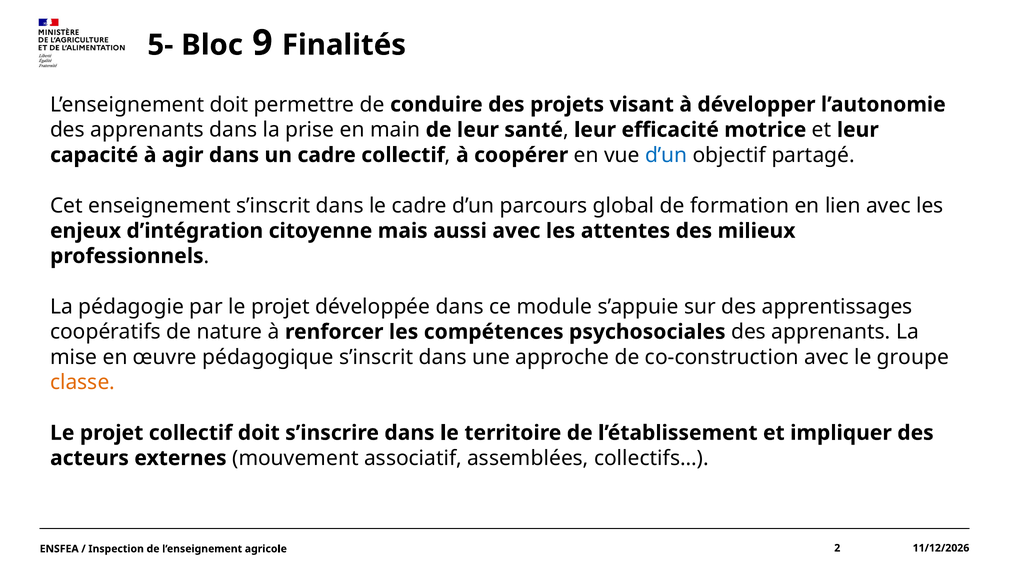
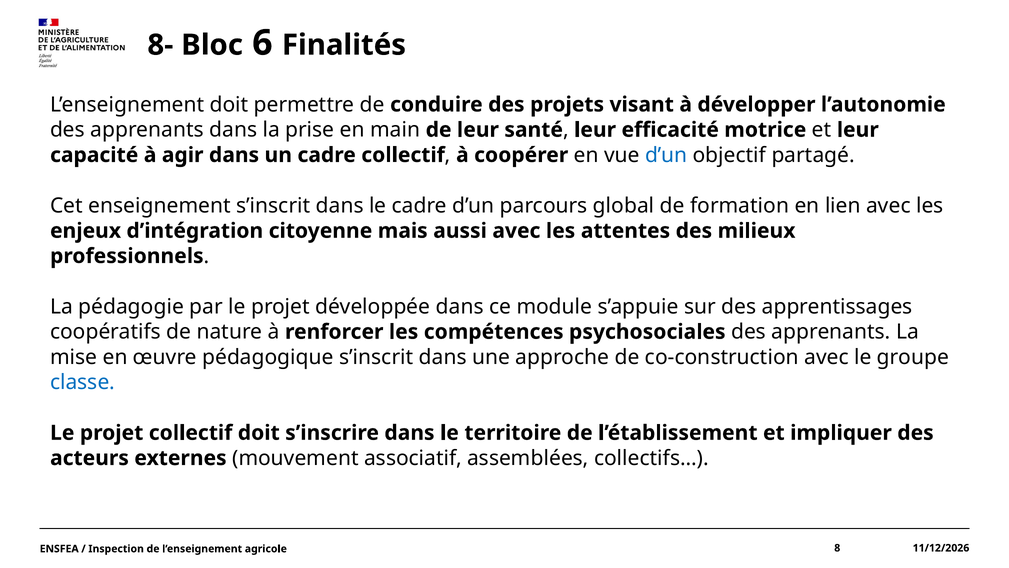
5-: 5- -> 8-
9: 9 -> 6
classe colour: orange -> blue
2: 2 -> 8
